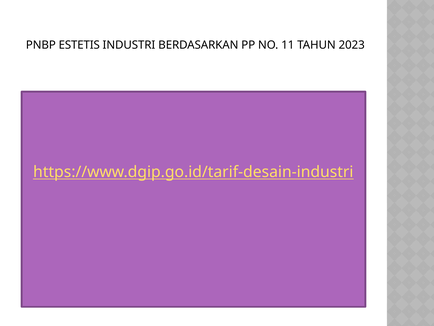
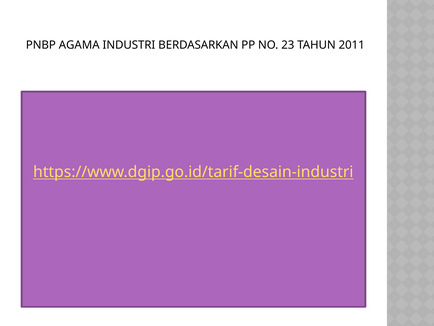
ESTETIS: ESTETIS -> AGAMA
11: 11 -> 23
2023: 2023 -> 2011
